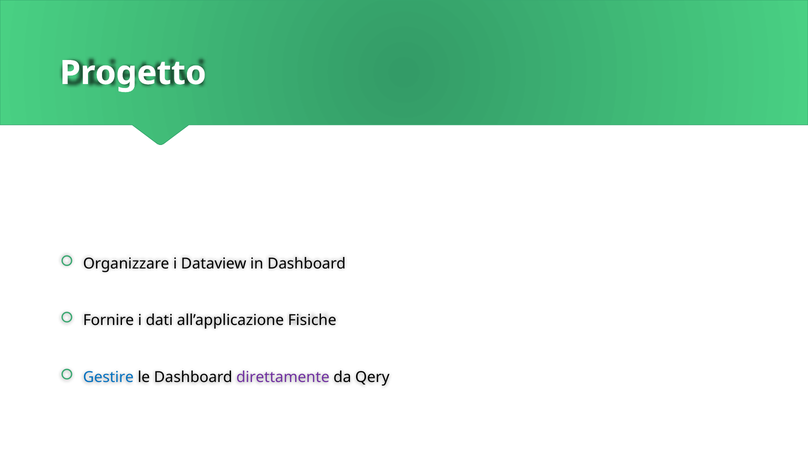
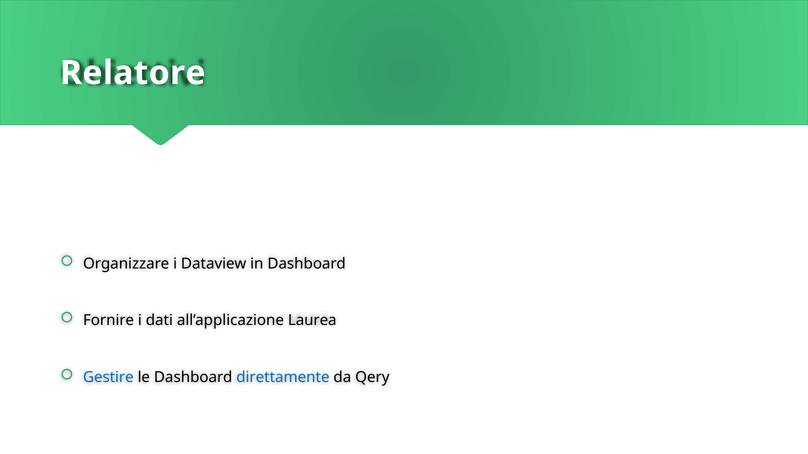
Progetto: Progetto -> Relatore
Fisiche: Fisiche -> Laurea
direttamente colour: purple -> blue
